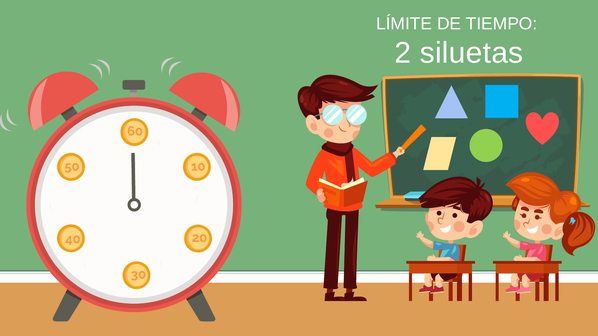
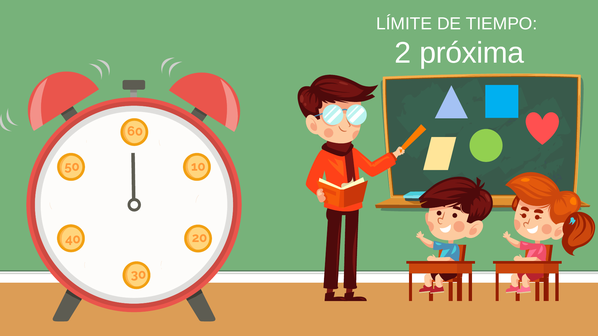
siluetas: siluetas -> próxima
